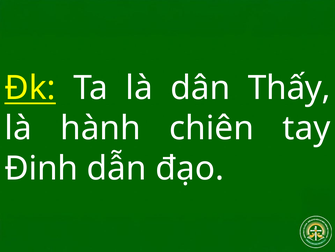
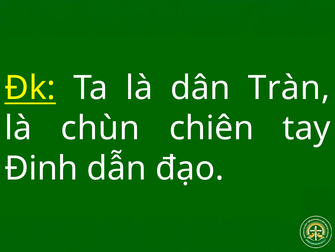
Thấy: Thấy -> Tràn
hành: hành -> chùn
